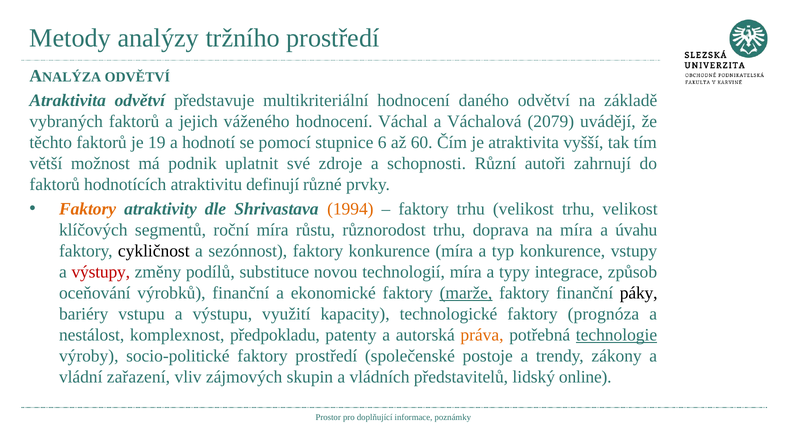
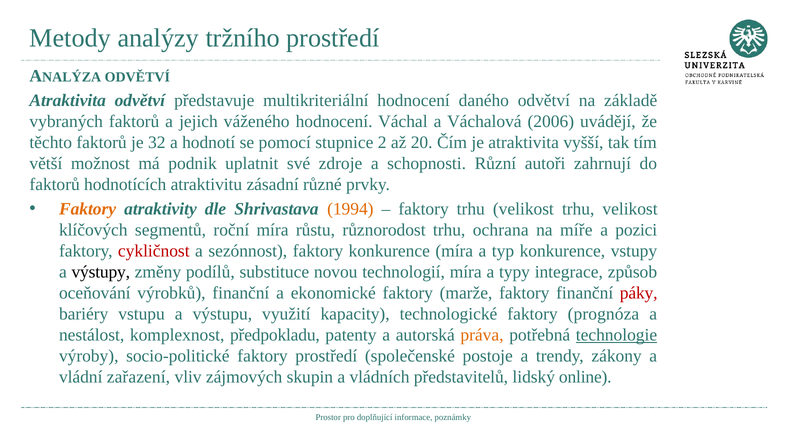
2079: 2079 -> 2006
19: 19 -> 32
6: 6 -> 2
60: 60 -> 20
definují: definují -> zásadní
doprava: doprava -> ochrana
na míra: míra -> míře
úvahu: úvahu -> pozici
cykličnost colour: black -> red
výstupy colour: red -> black
marže underline: present -> none
páky colour: black -> red
